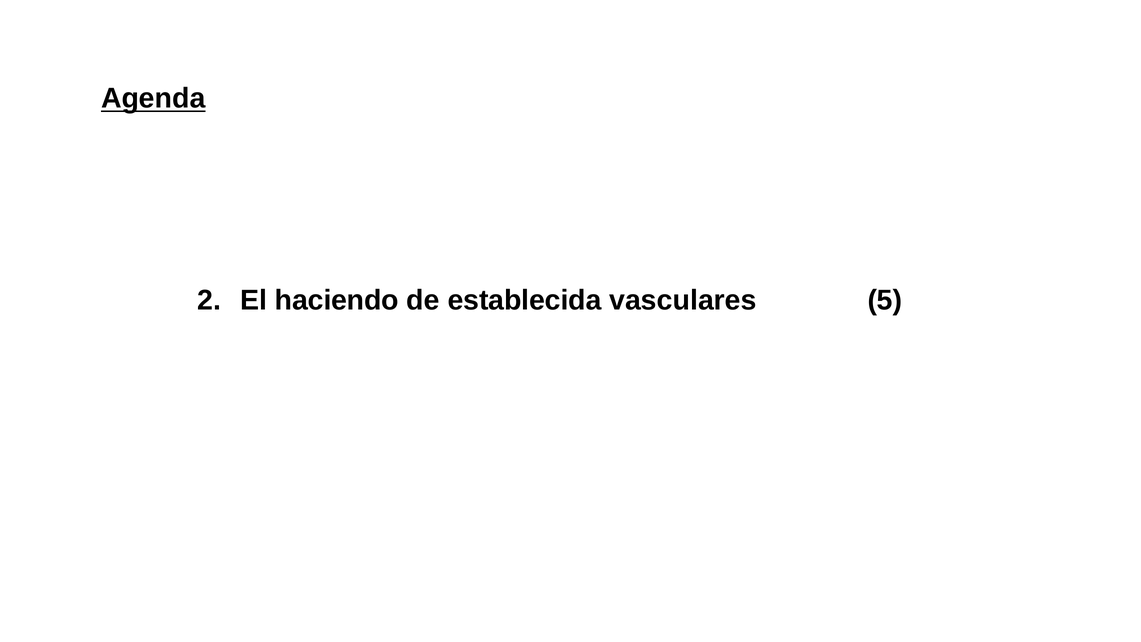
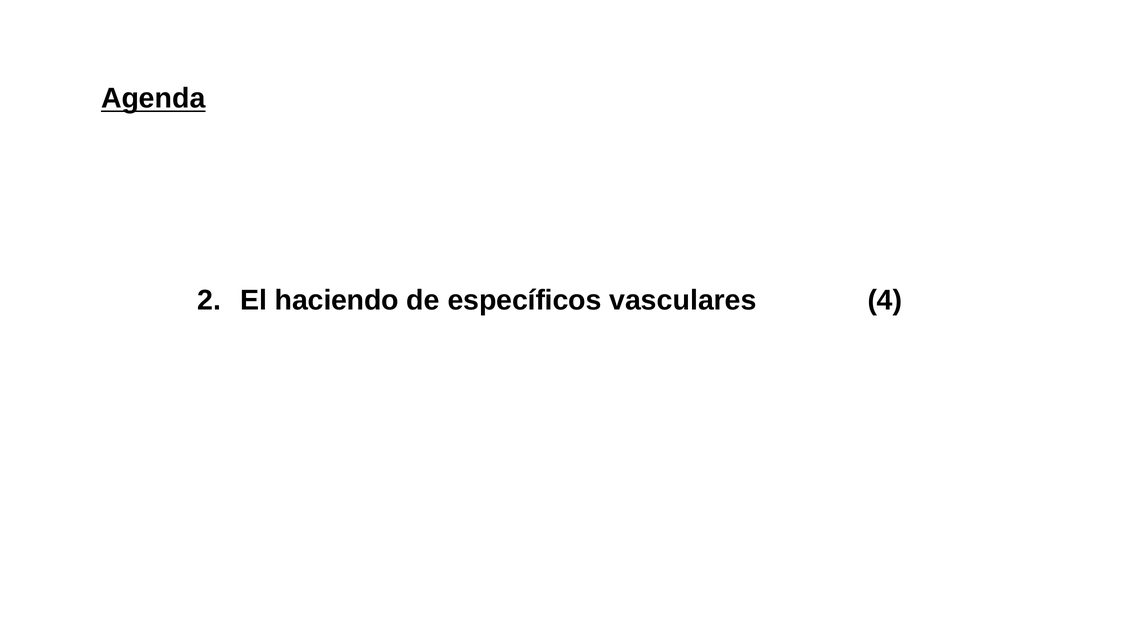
establecida: establecida -> específicos
vasculares 5: 5 -> 4
